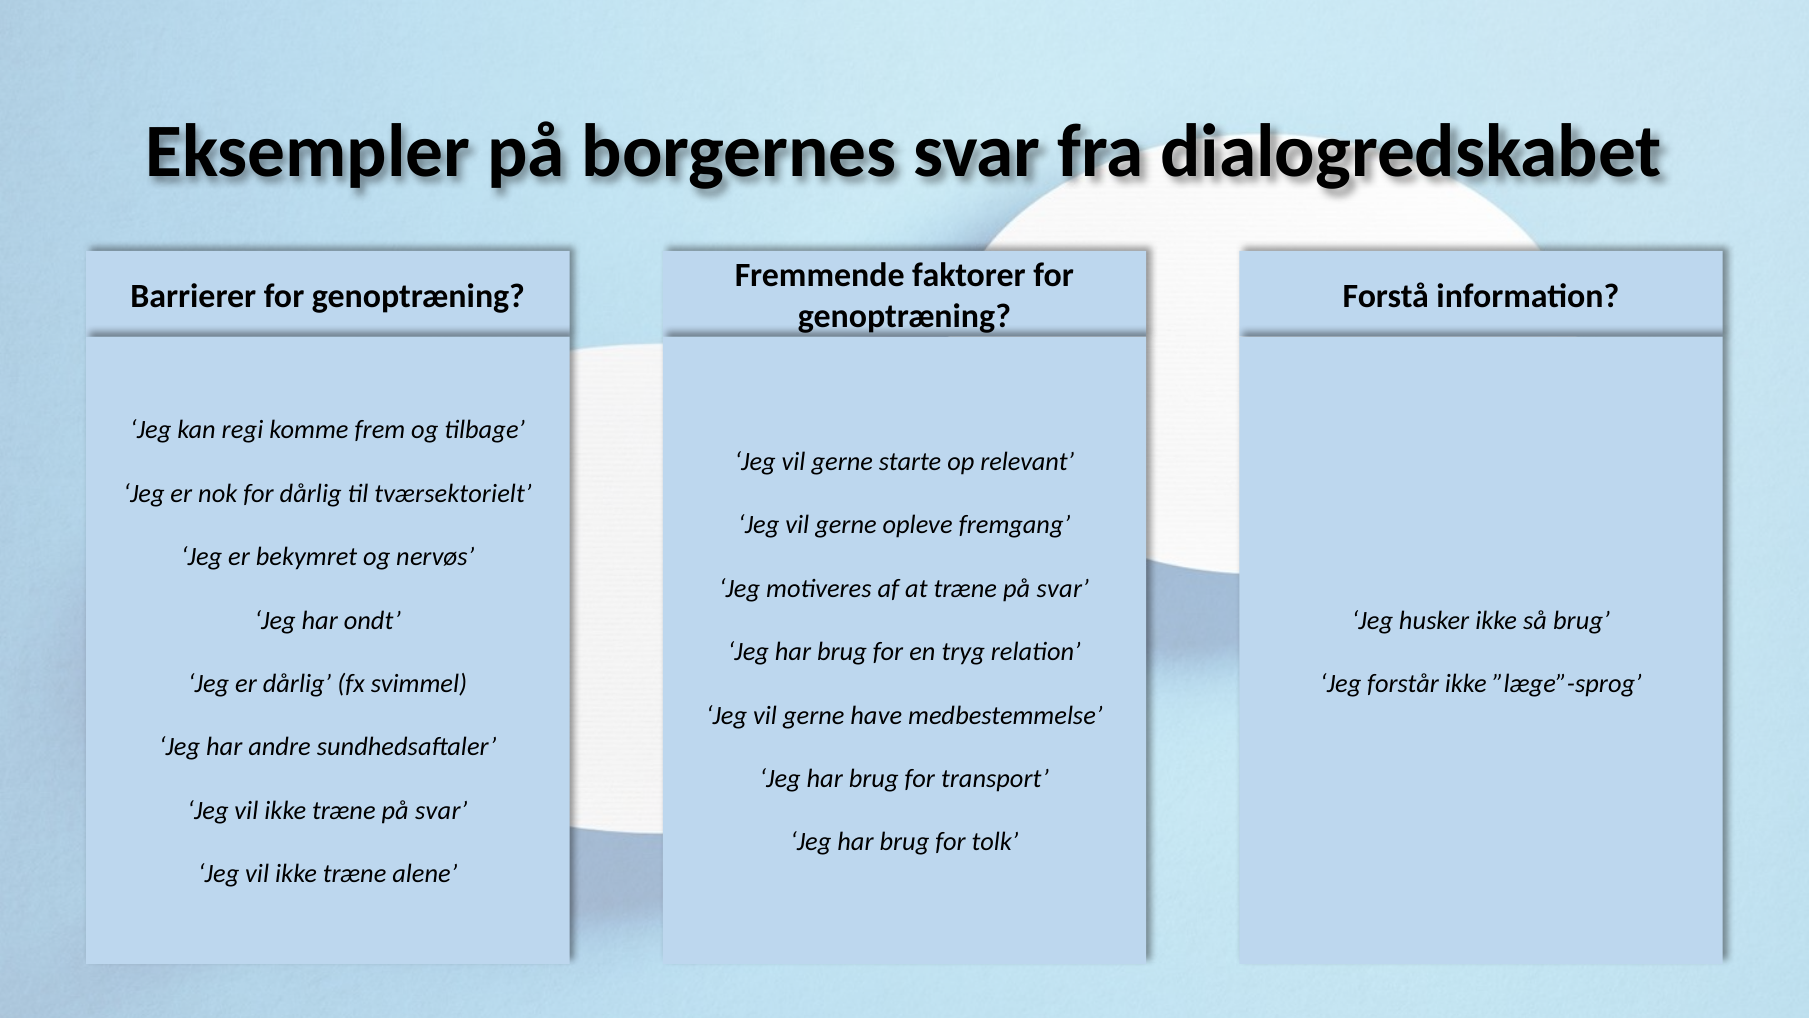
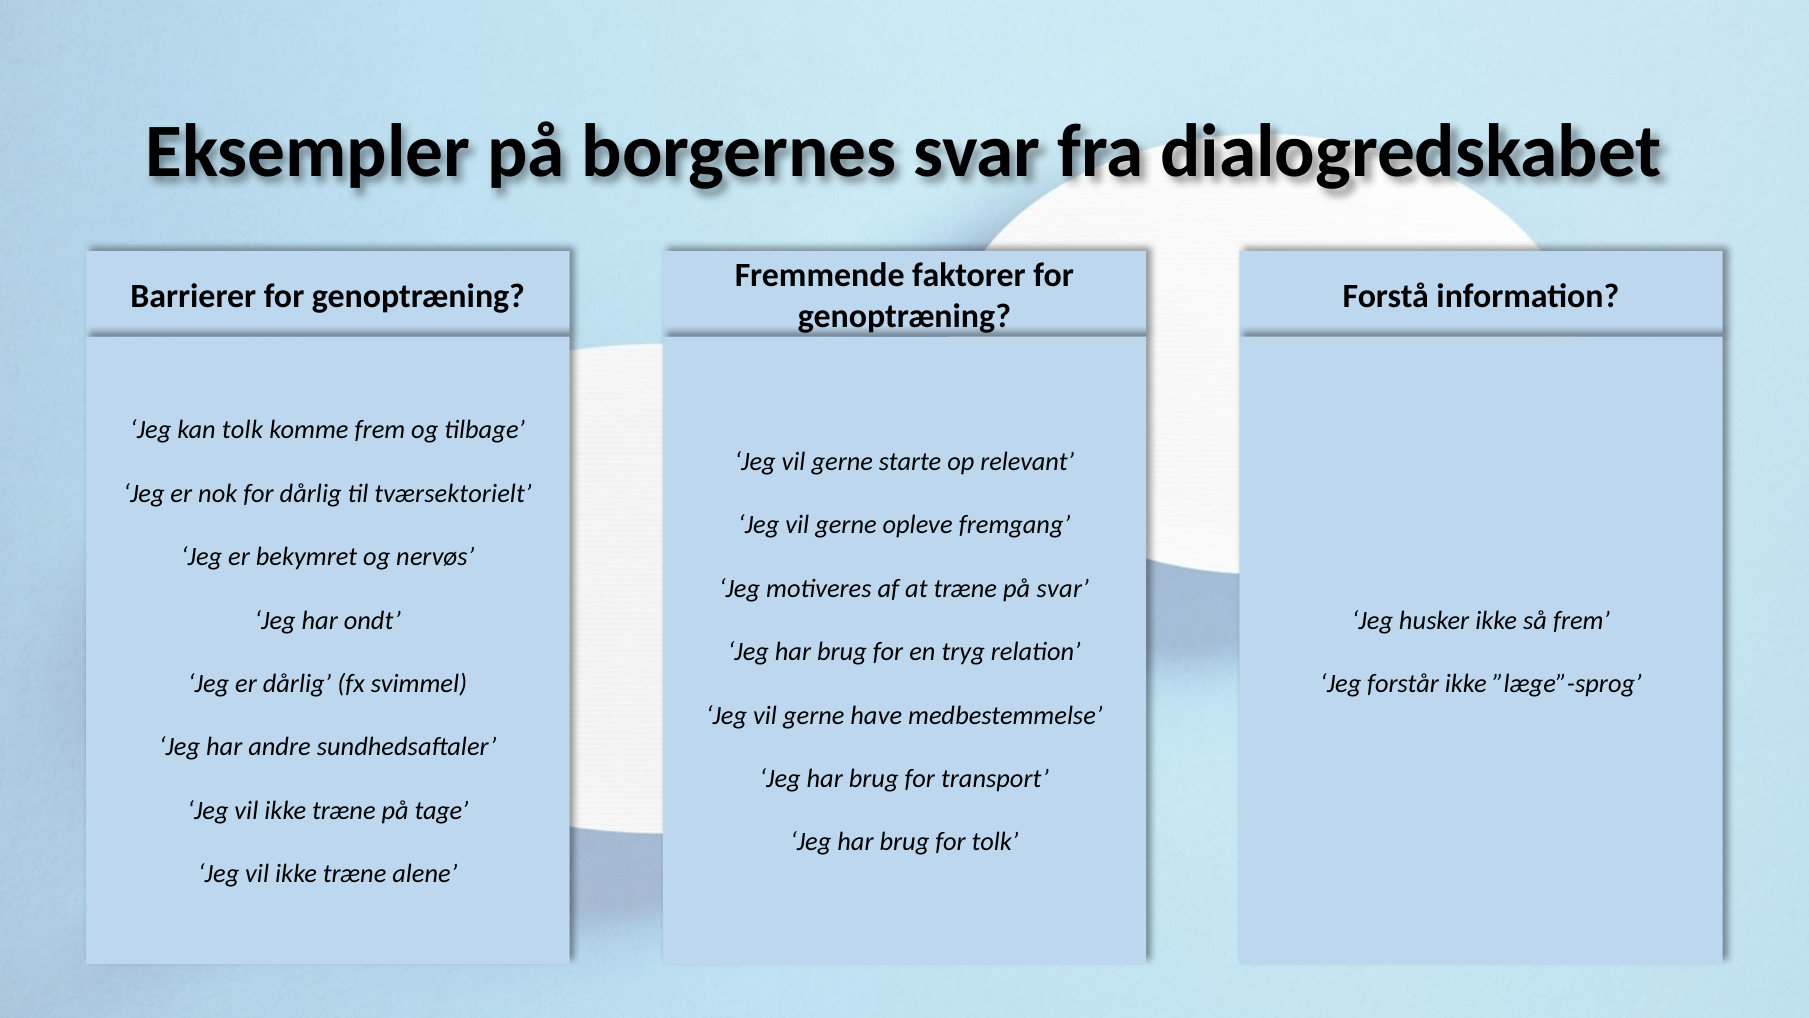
kan regi: regi -> tolk
så brug: brug -> frem
ikke træne på svar: svar -> tage
